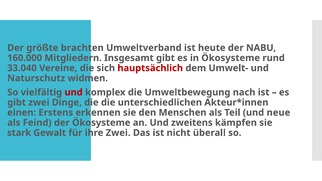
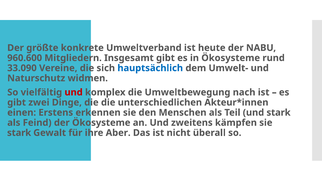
brachten: brachten -> konkrete
160.000: 160.000 -> 960.600
33.040: 33.040 -> 33.090
hauptsächlich colour: red -> blue
und neue: neue -> stark
ihre Zwei: Zwei -> Aber
